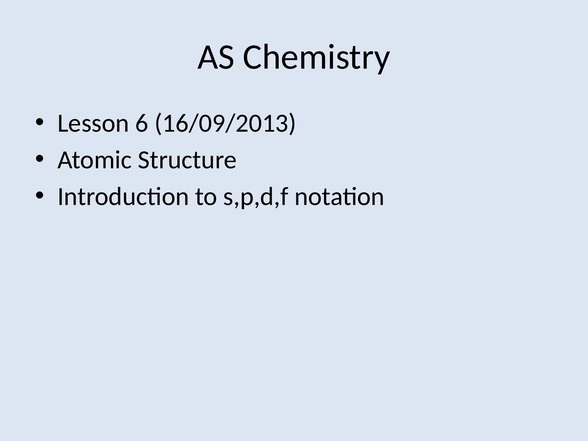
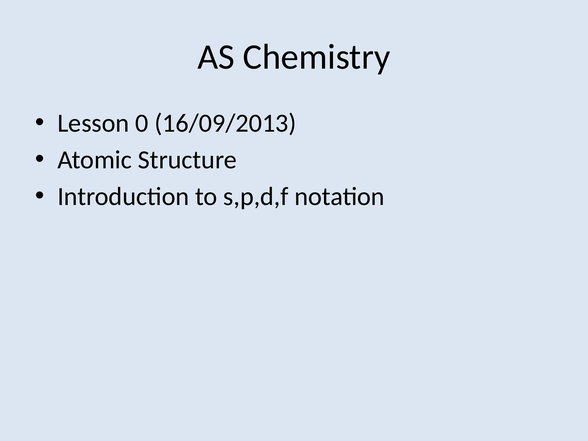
6: 6 -> 0
